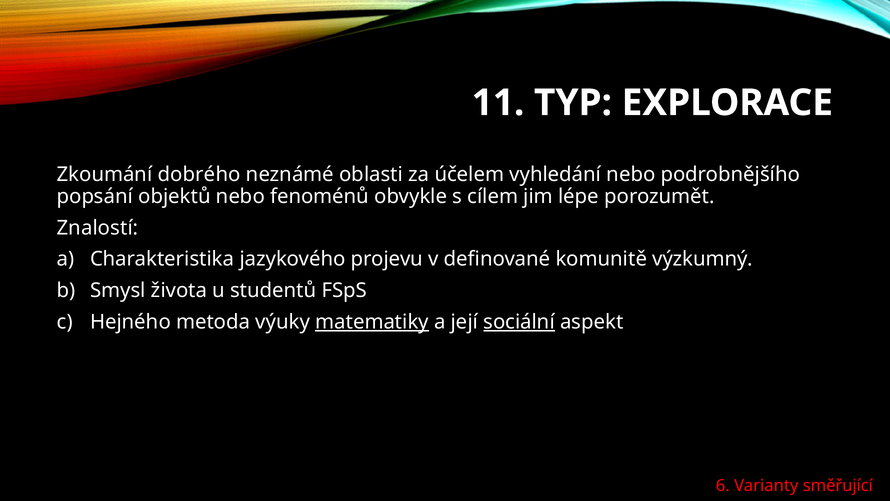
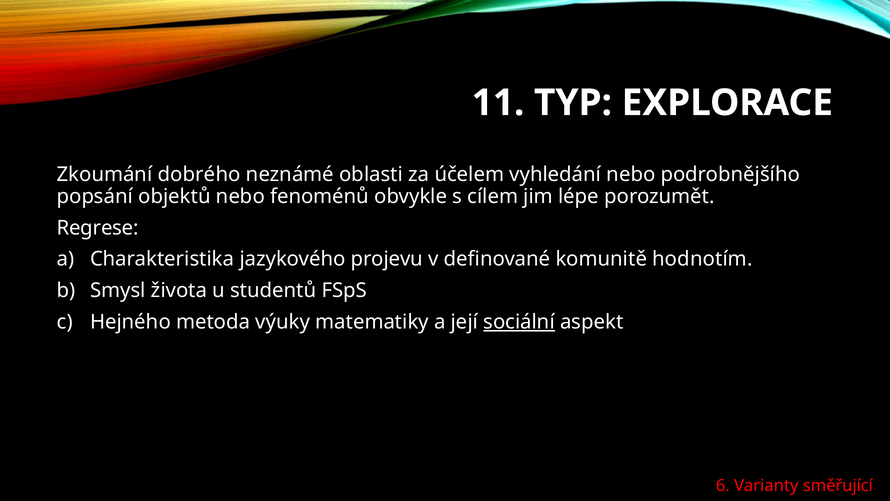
Znalostí: Znalostí -> Regrese
výzkumný: výzkumný -> hodnotím
matematiky underline: present -> none
